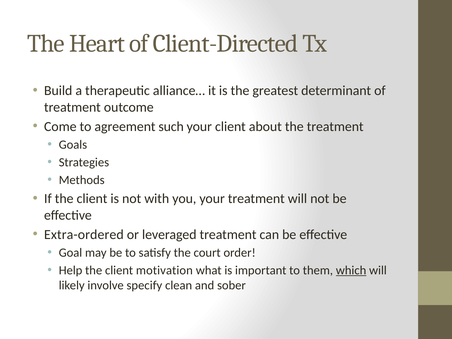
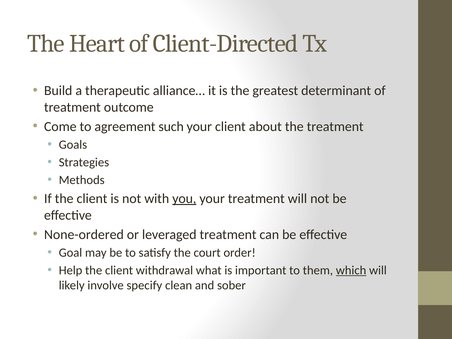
you underline: none -> present
Extra-ordered: Extra-ordered -> None-ordered
motivation: motivation -> withdrawal
